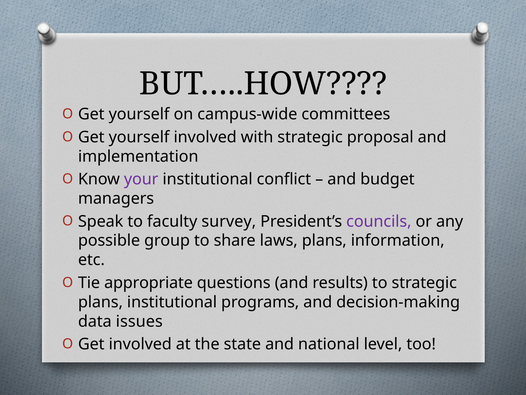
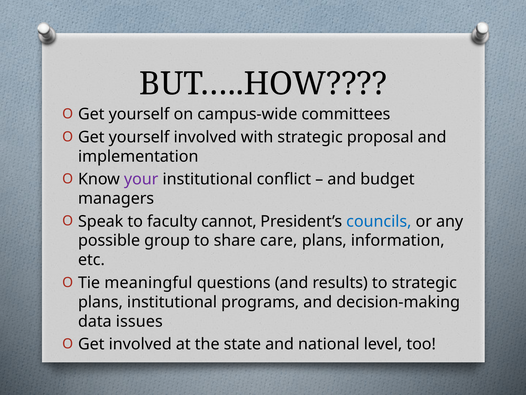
survey: survey -> cannot
councils colour: purple -> blue
laws: laws -> care
appropriate: appropriate -> meaningful
